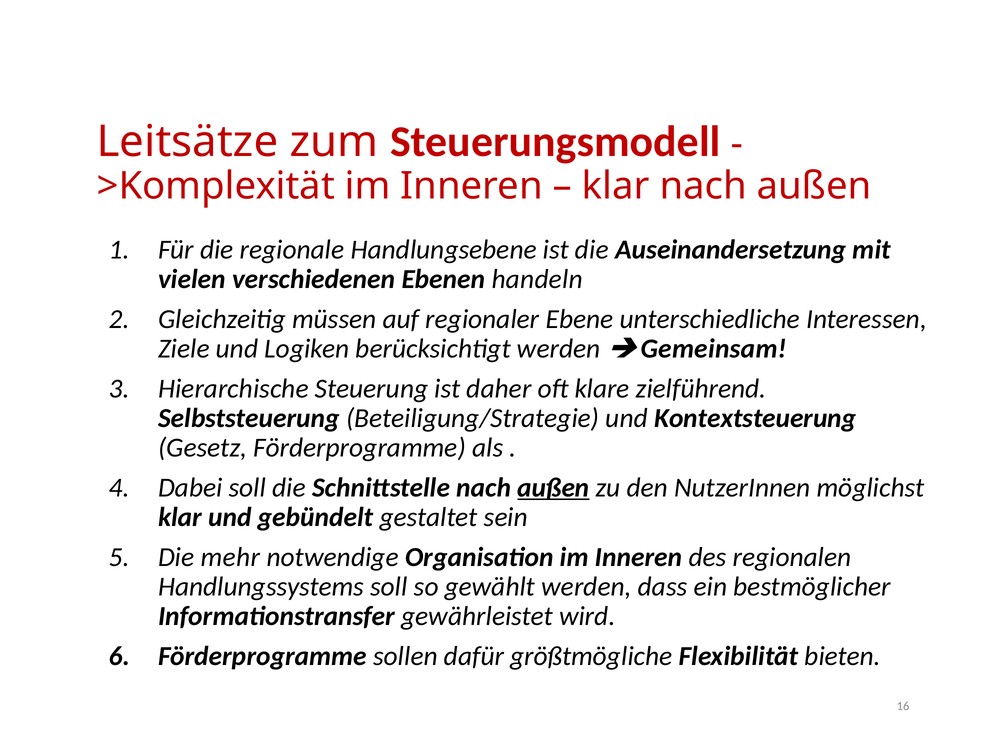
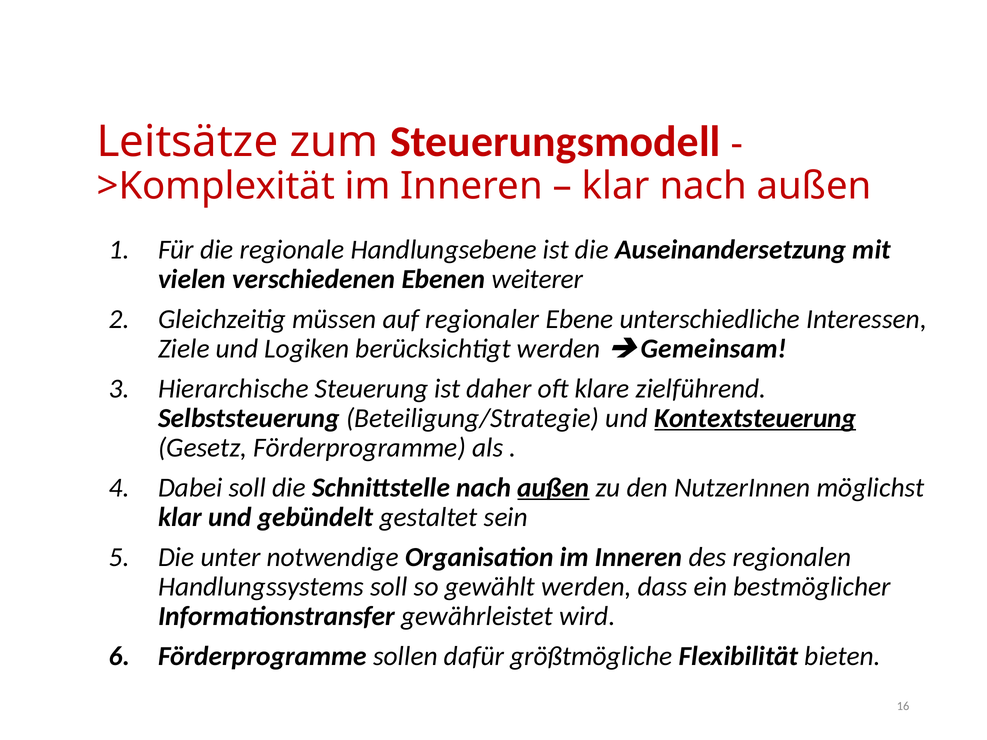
handeln: handeln -> weiterer
Kontextsteuerung underline: none -> present
mehr: mehr -> unter
